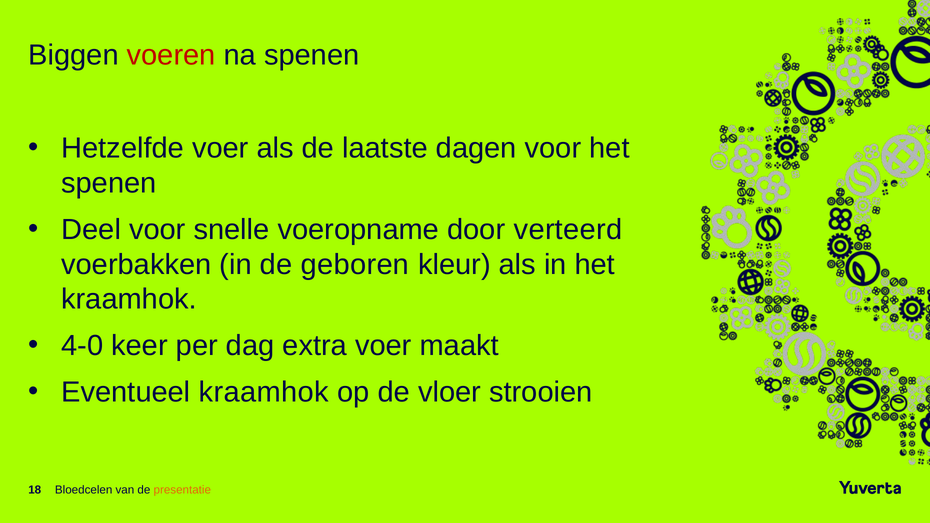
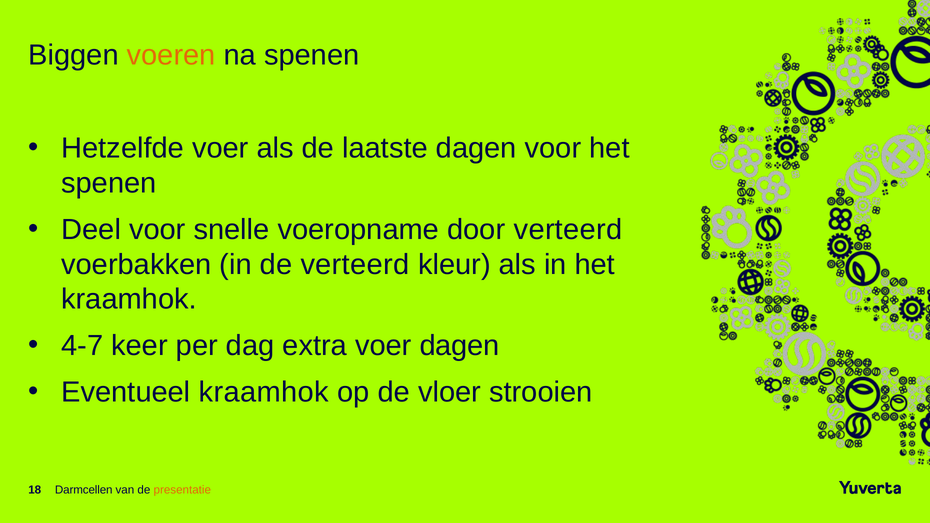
voeren colour: red -> orange
de geboren: geboren -> verteerd
4-0: 4-0 -> 4-7
voer maakt: maakt -> dagen
Bloedcelen: Bloedcelen -> Darmcellen
